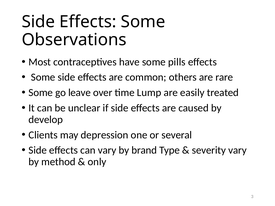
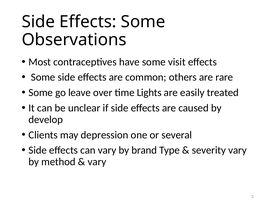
pills: pills -> visit
Lump: Lump -> Lights
only at (97, 162): only -> vary
